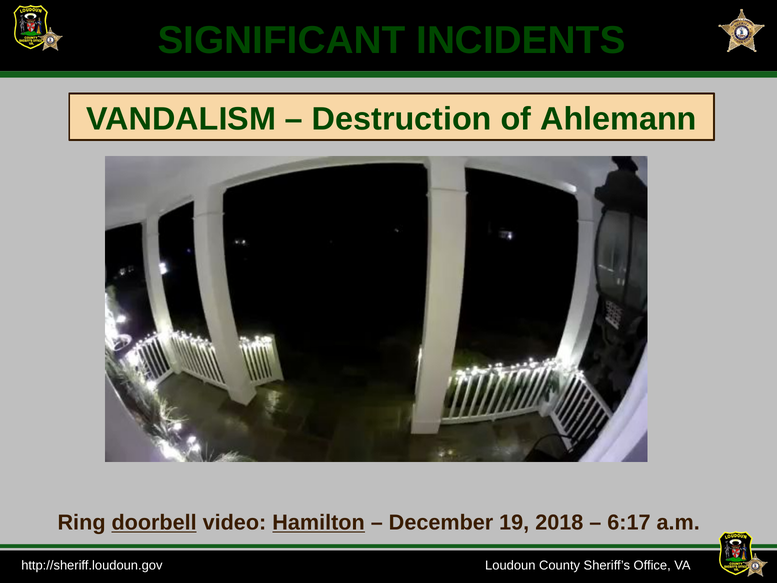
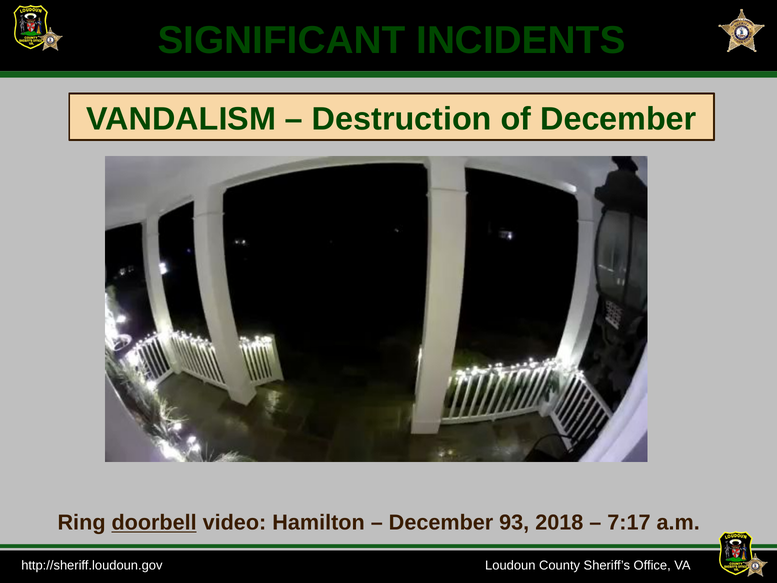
of Ahlemann: Ahlemann -> December
Hamilton underline: present -> none
19: 19 -> 93
6:17: 6:17 -> 7:17
